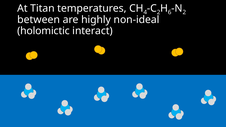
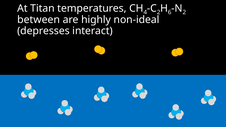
holomictic: holomictic -> depresses
